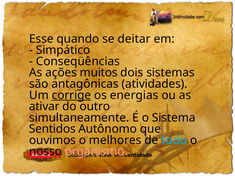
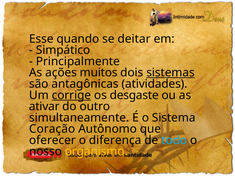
Conseqüências: Conseqüências -> Principalmente
sistemas underline: none -> present
energias: energias -> desgaste
Sentidos: Sentidos -> Coração
ouvimos: ouvimos -> oferecer
melhores: melhores -> diferença
organismo colour: pink -> yellow
